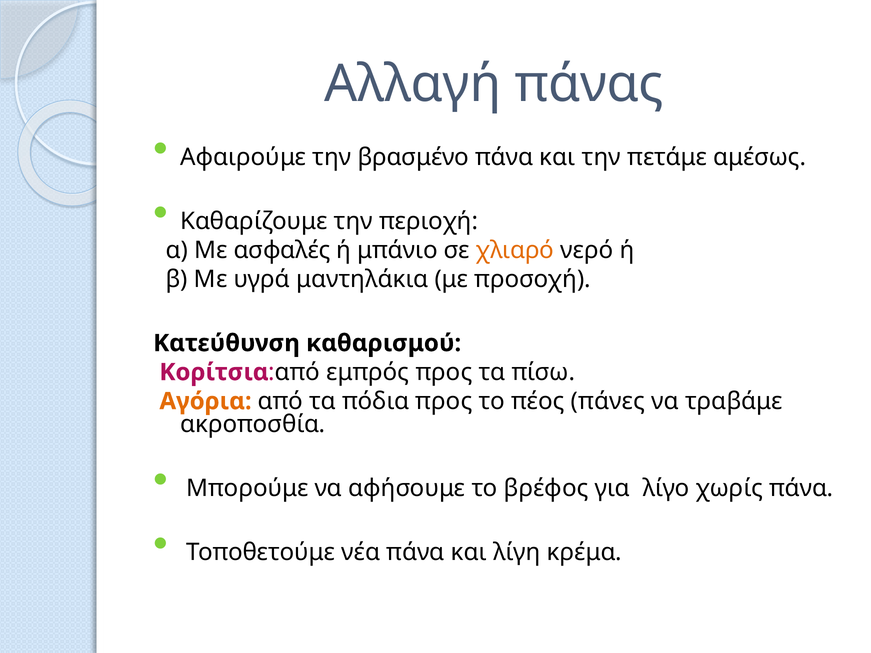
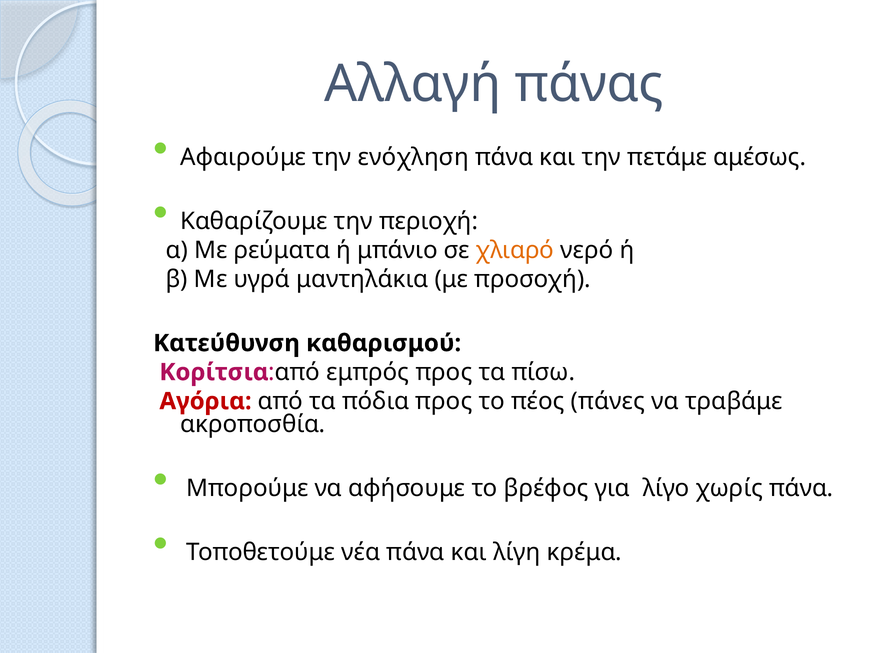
βρασμένο: βρασμένο -> ενόχληση
ασφαλές: ασφαλές -> ρεύματα
Αγόρια colour: orange -> red
